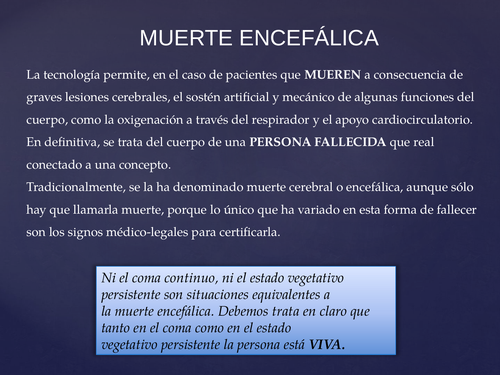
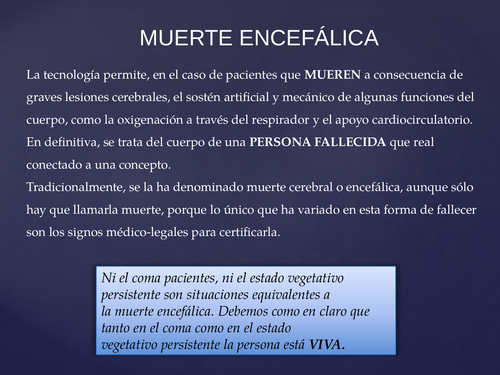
coma continuo: continuo -> pacientes
Debemos trata: trata -> como
